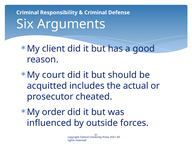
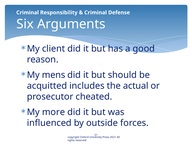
court: court -> mens
order: order -> more
